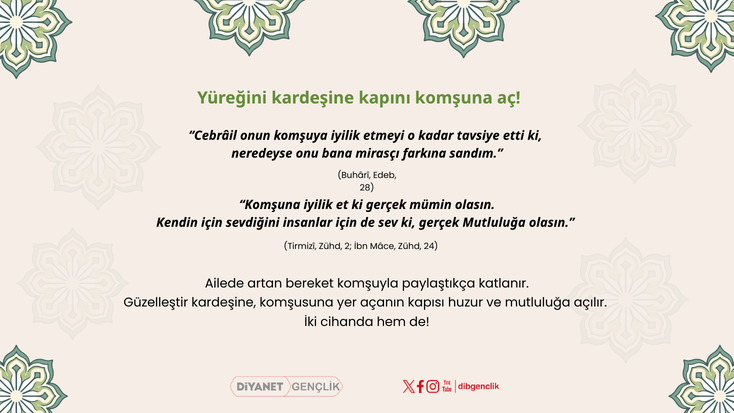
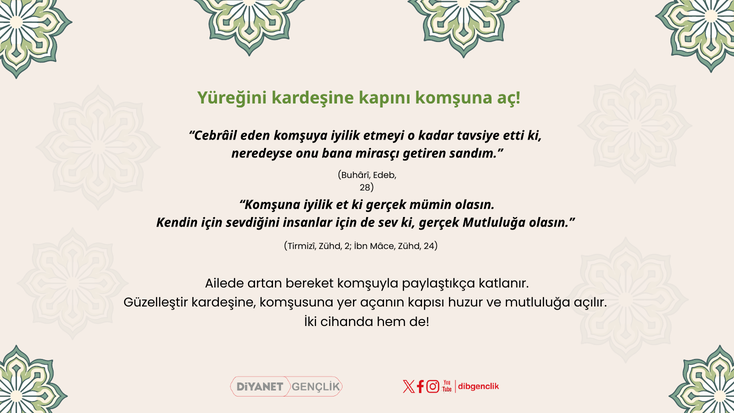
onun: onun -> eden
farkına: farkına -> getiren
